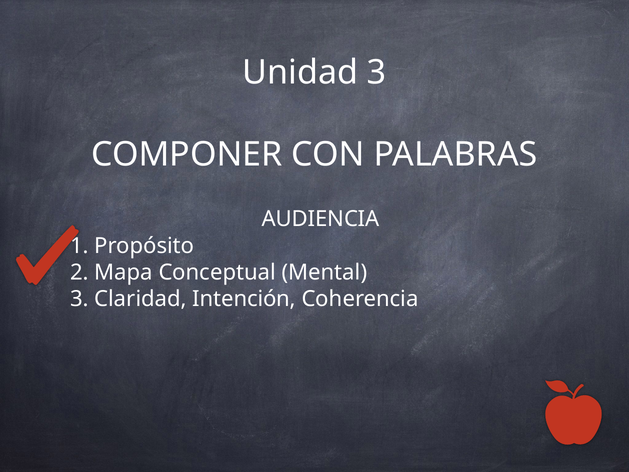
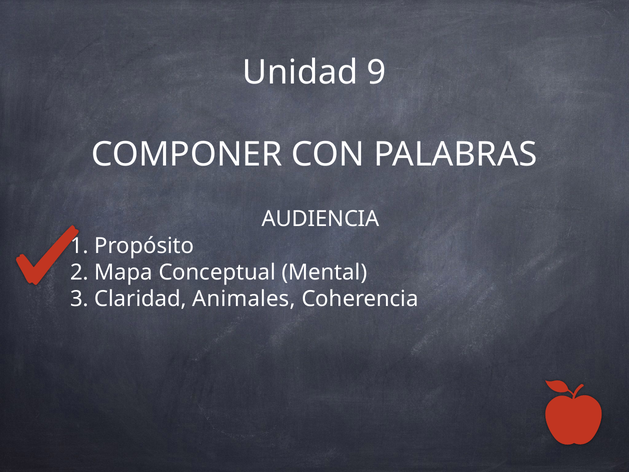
Unidad 3: 3 -> 9
Intención: Intención -> Animales
